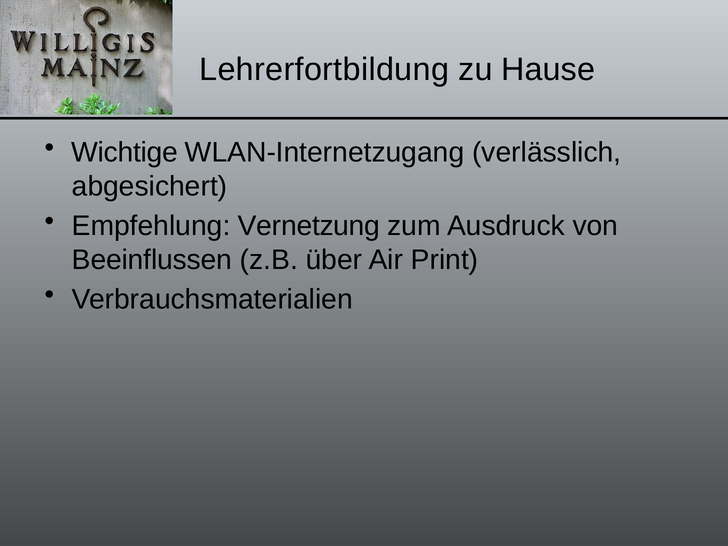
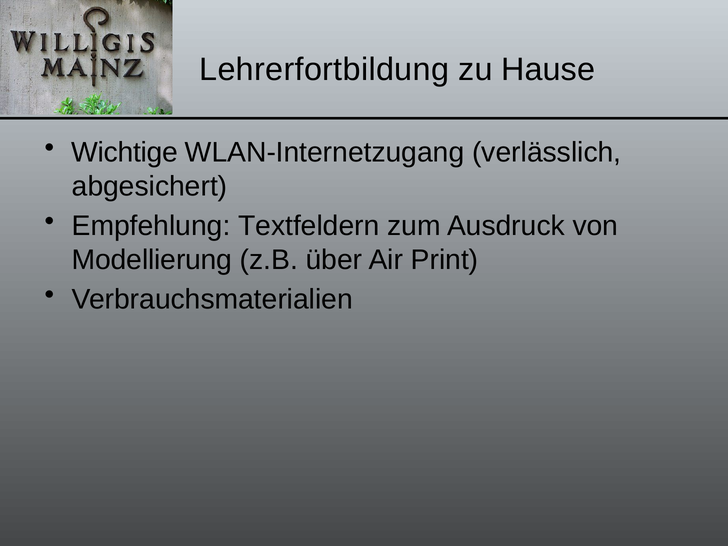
Vernetzung: Vernetzung -> Textfeldern
Beeinflussen: Beeinflussen -> Modellierung
